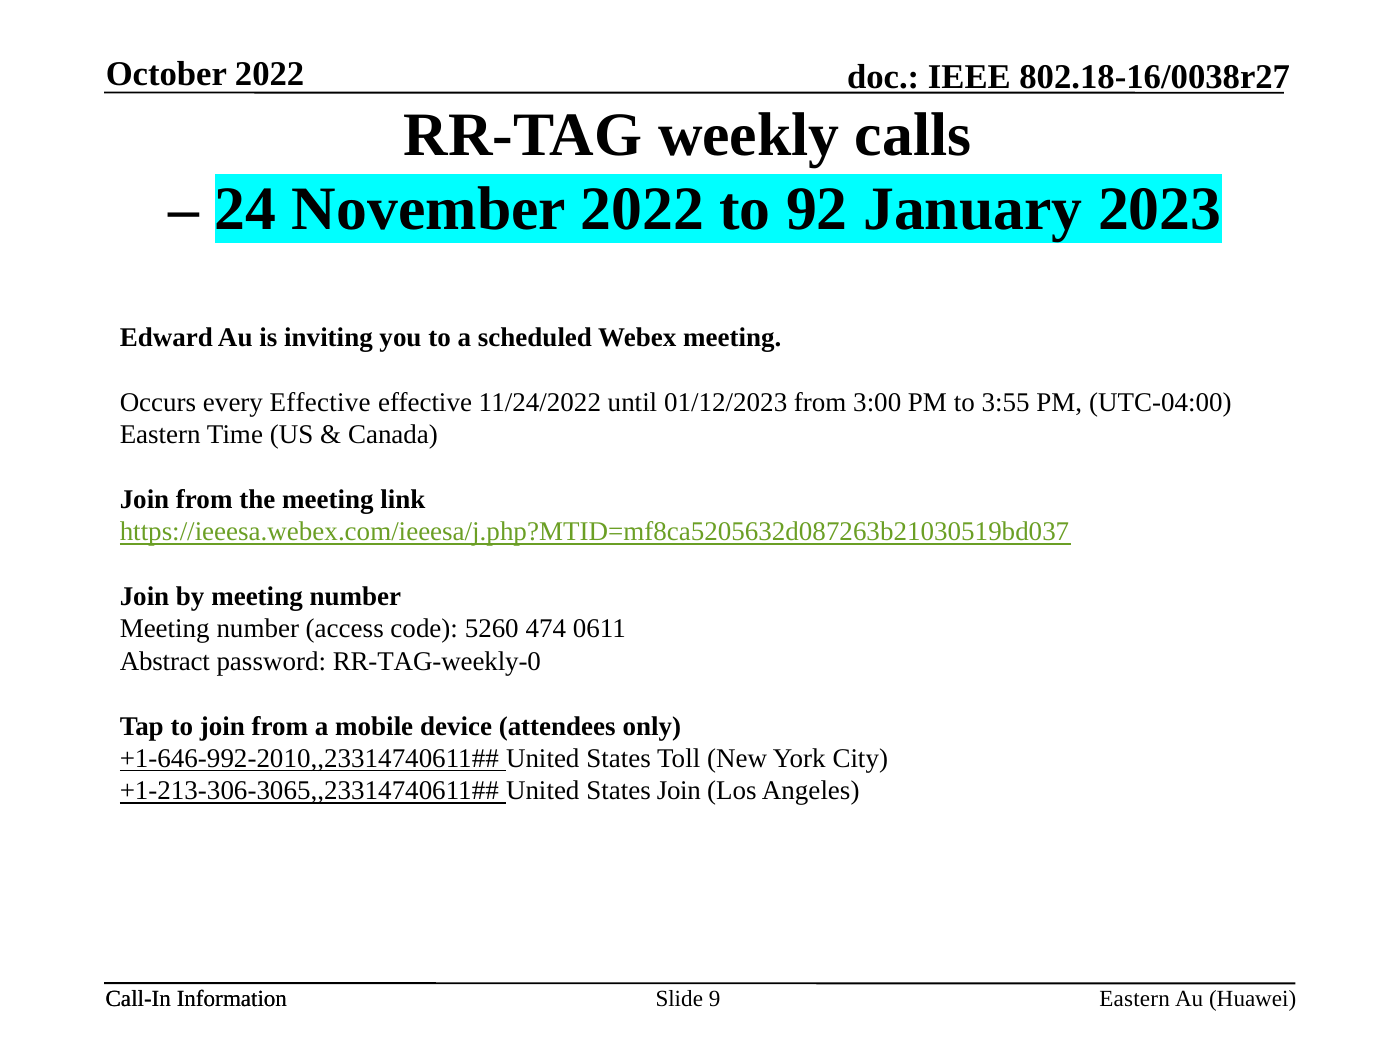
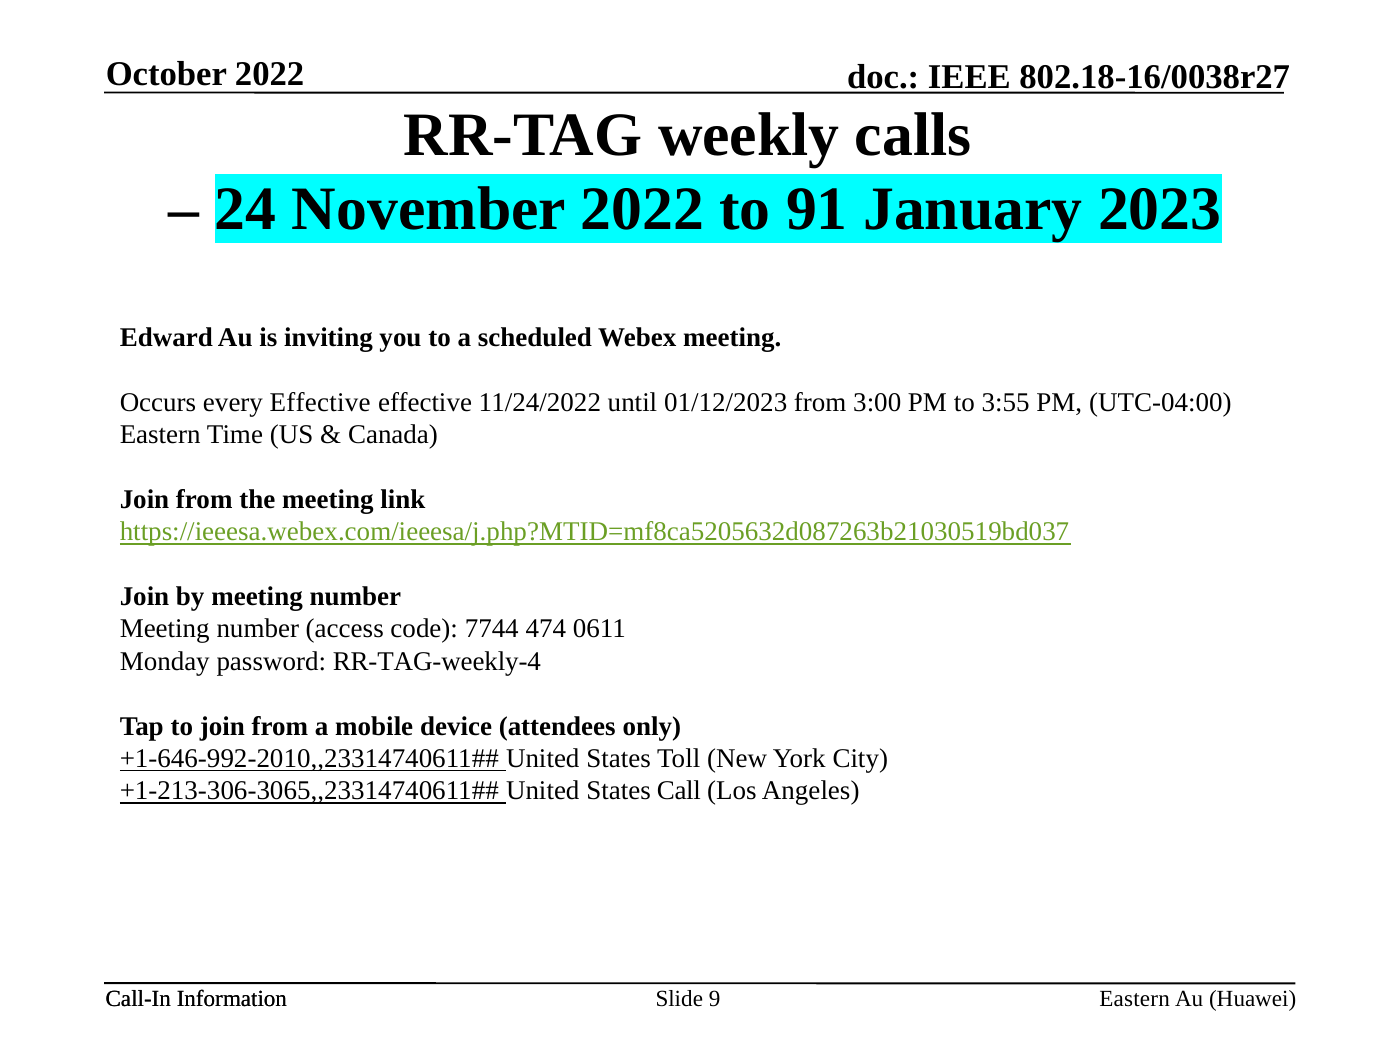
92: 92 -> 91
5260: 5260 -> 7744
Abstract: Abstract -> Monday
RR-TAG-weekly-0: RR-TAG-weekly-0 -> RR-TAG-weekly-4
States Join: Join -> Call
